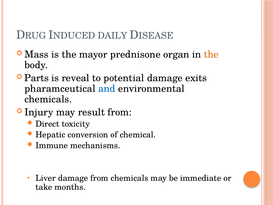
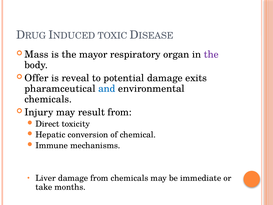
DAILY: DAILY -> TOXIC
prednisone: prednisone -> respiratory
the at (211, 54) colour: orange -> purple
Parts: Parts -> Offer
